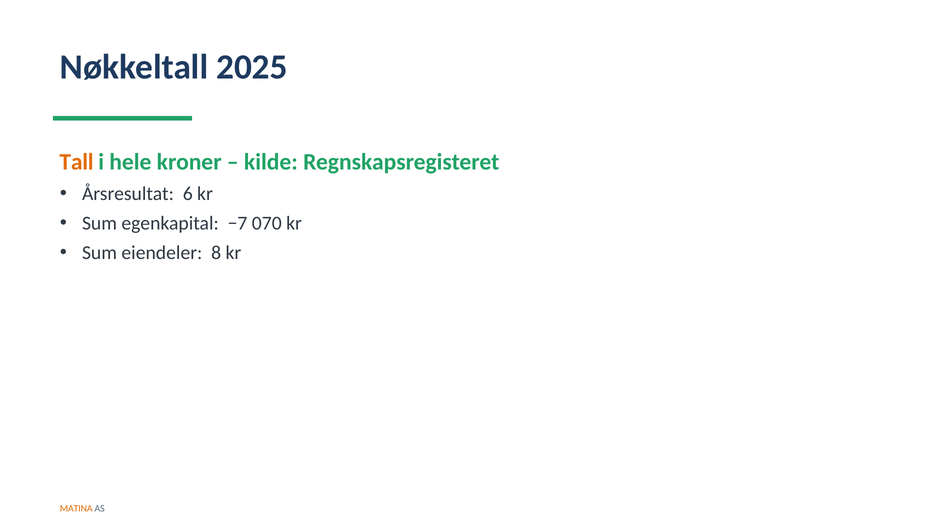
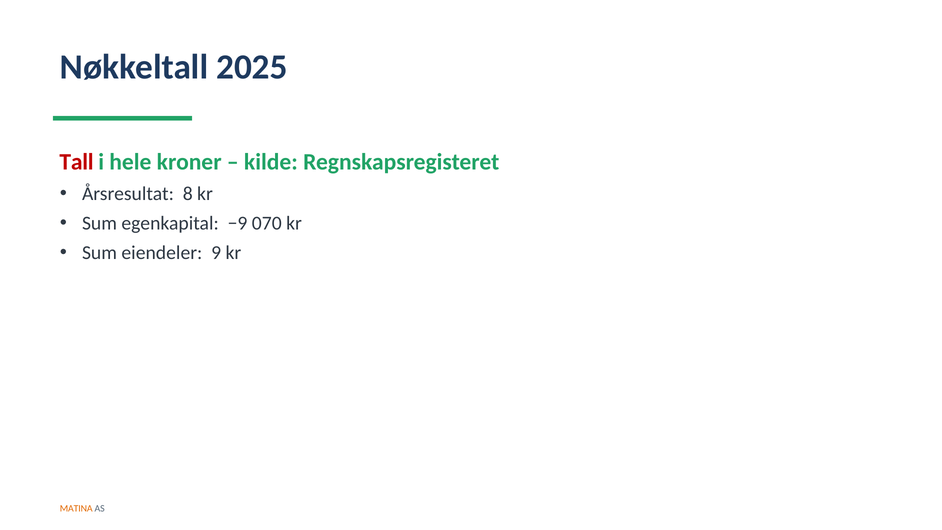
Tall colour: orange -> red
6: 6 -> 8
−7: −7 -> −9
8: 8 -> 9
